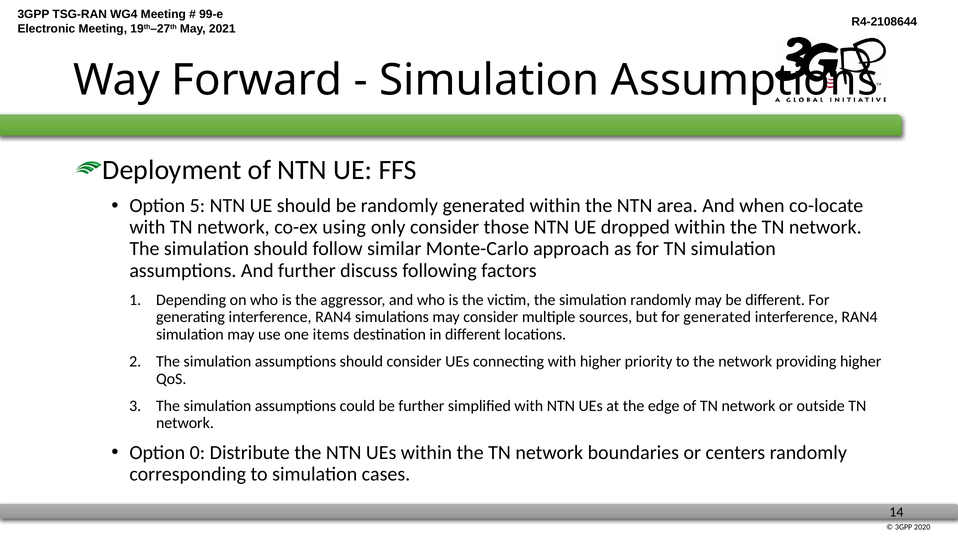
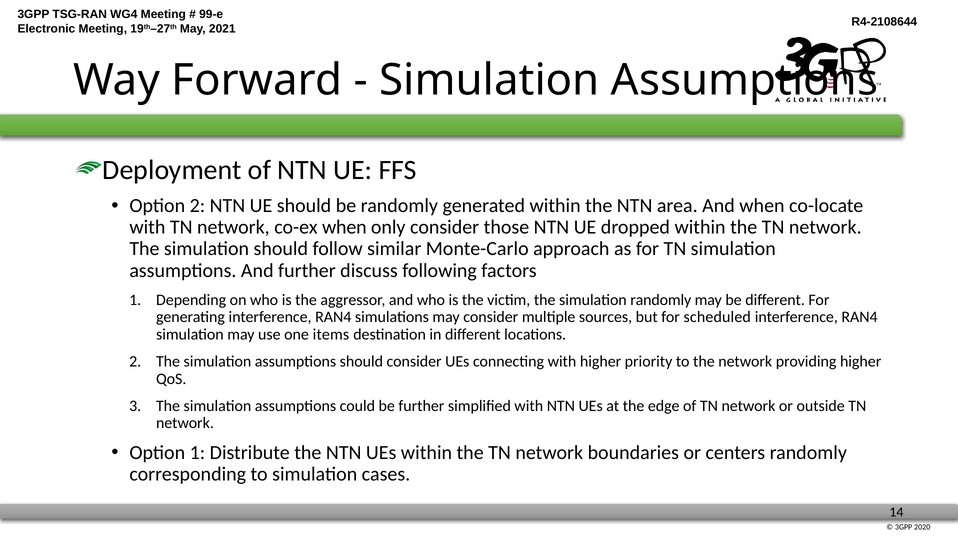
Option 5: 5 -> 2
co-ex using: using -> when
for generated: generated -> scheduled
Option 0: 0 -> 1
